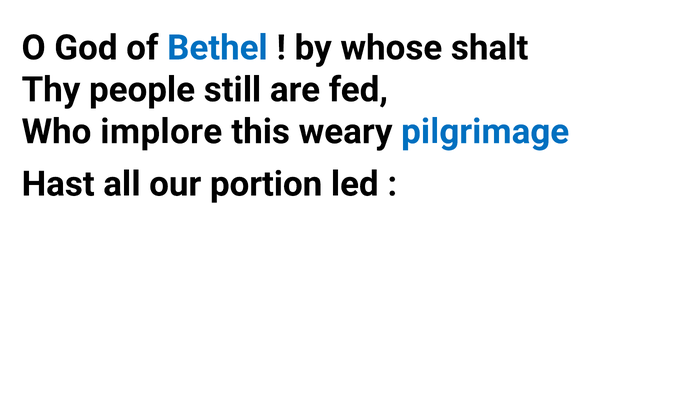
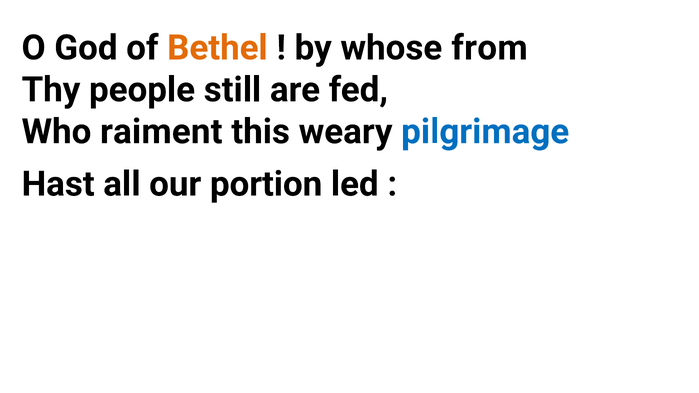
Bethel colour: blue -> orange
shalt: shalt -> from
implore: implore -> raiment
